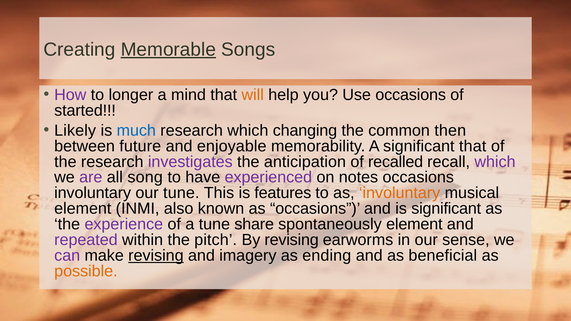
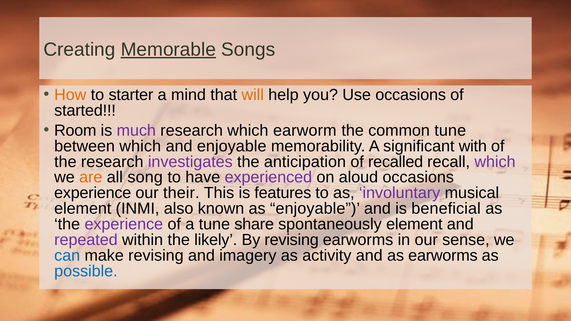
How colour: purple -> orange
longer: longer -> starter
Likely: Likely -> Room
much colour: blue -> purple
changing: changing -> earworm
common then: then -> tune
between future: future -> which
significant that: that -> with
are colour: purple -> orange
notes: notes -> aloud
involuntary at (93, 193): involuntary -> experience
our tune: tune -> their
involuntary at (400, 193) colour: orange -> purple
as occasions: occasions -> enjoyable
is significant: significant -> beneficial
pitch: pitch -> likely
can colour: purple -> blue
revising at (156, 256) underline: present -> none
ending: ending -> activity
as beneficial: beneficial -> earworms
possible colour: orange -> blue
